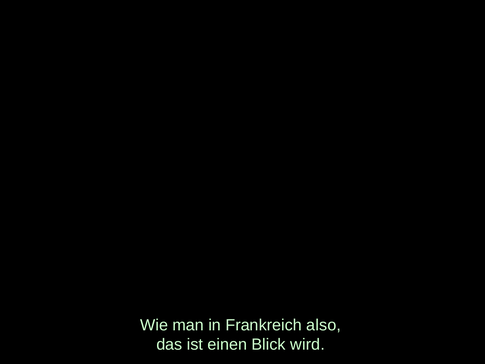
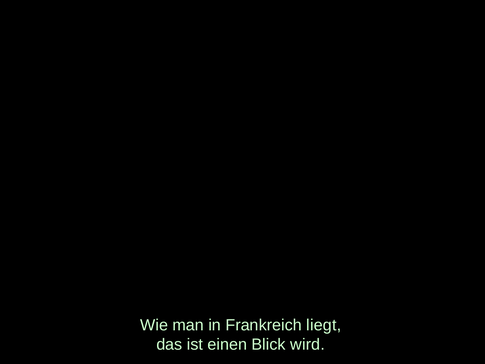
also: also -> liegt
